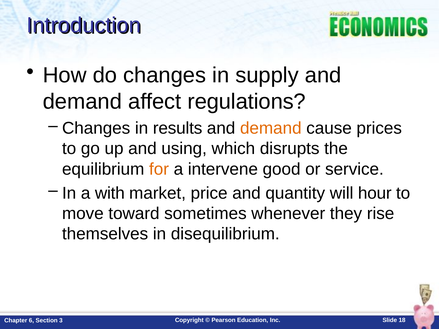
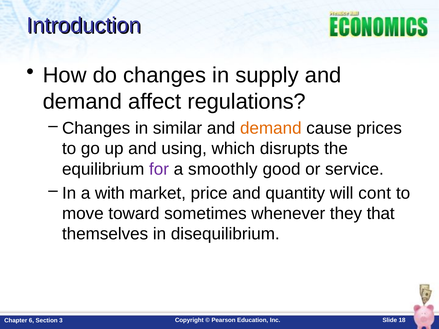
results: results -> similar
for colour: orange -> purple
intervene: intervene -> smoothly
hour: hour -> cont
rise: rise -> that
